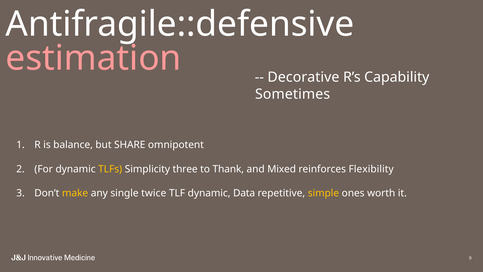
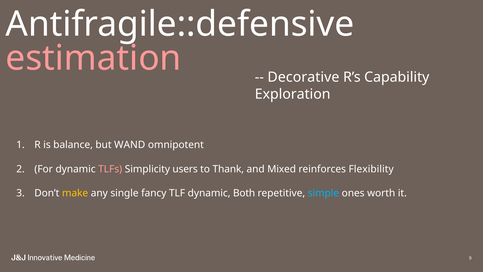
Sometimes: Sometimes -> Exploration
SHARE: SHARE -> WAND
TLFs colour: yellow -> pink
three: three -> users
twice: twice -> fancy
Data: Data -> Both
simple colour: yellow -> light blue
